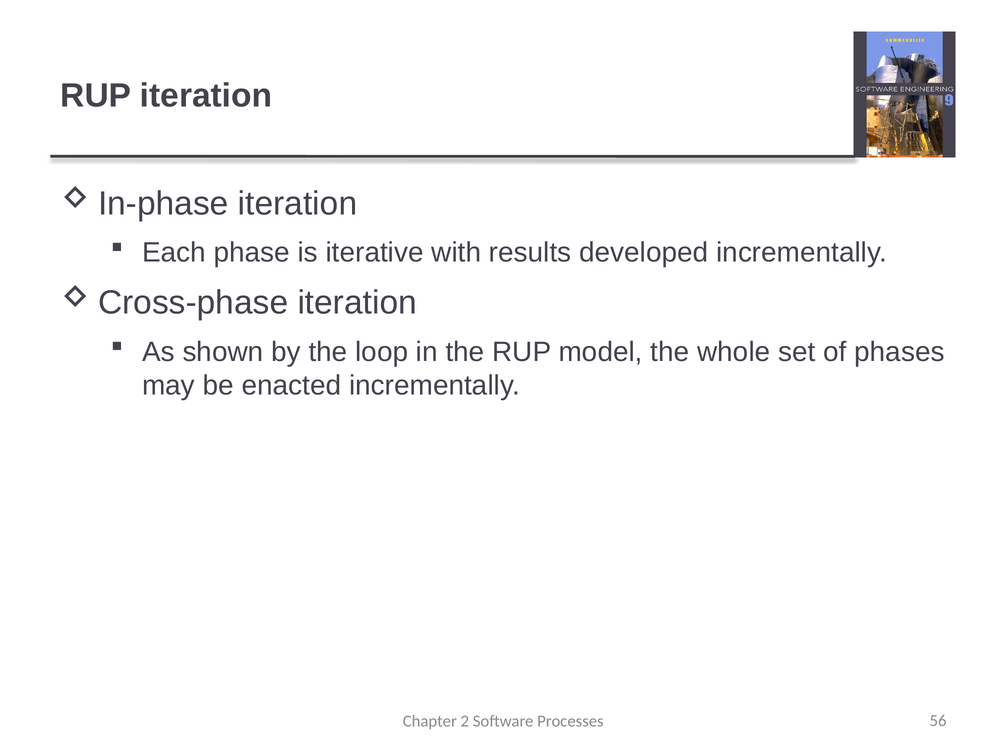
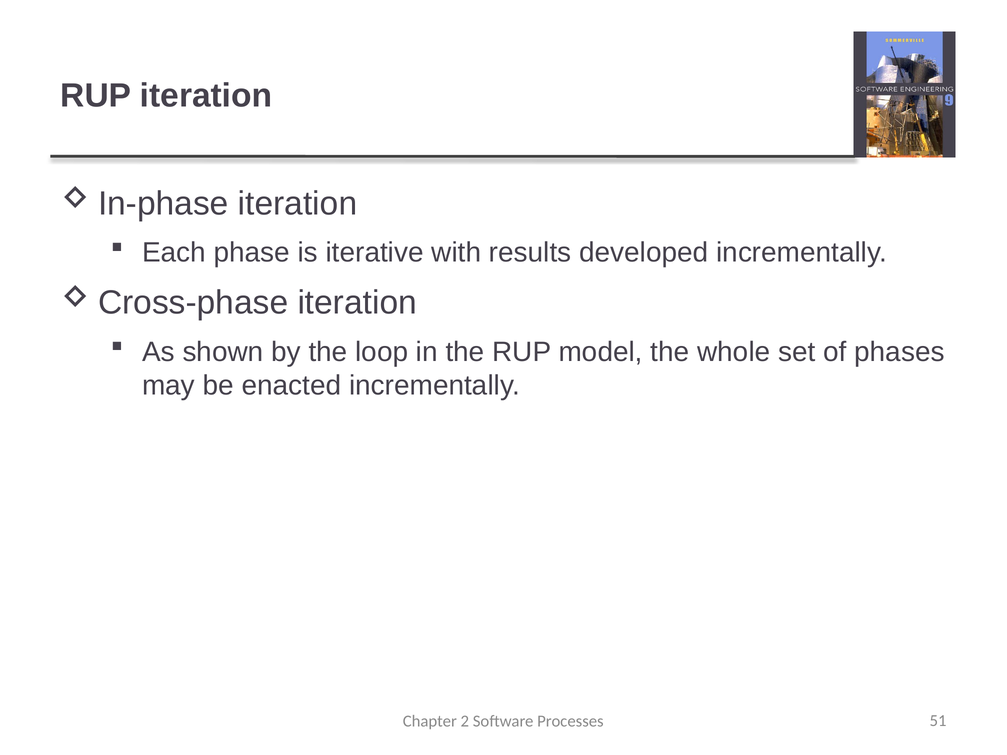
56: 56 -> 51
